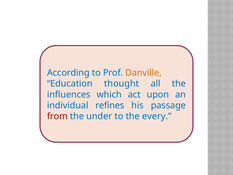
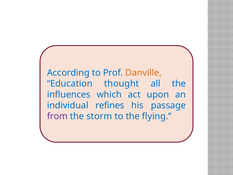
from colour: red -> purple
under: under -> storm
every: every -> flying
